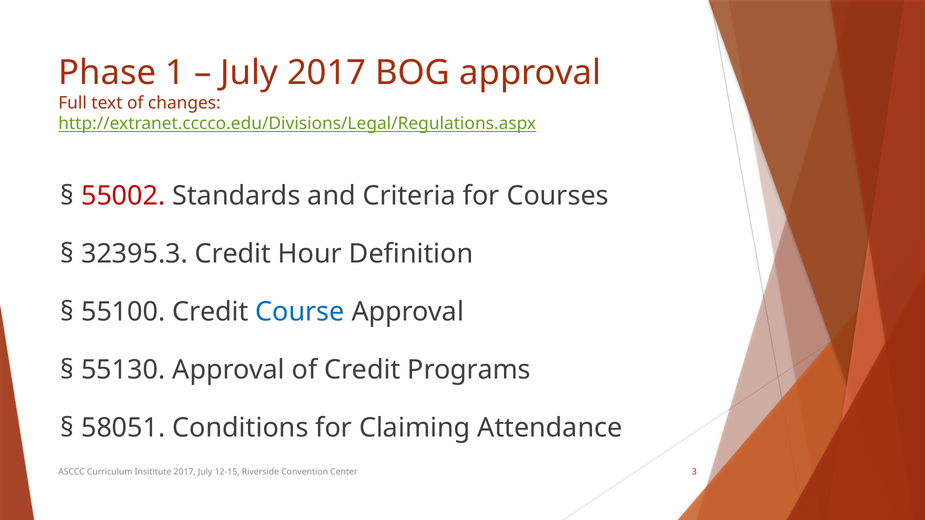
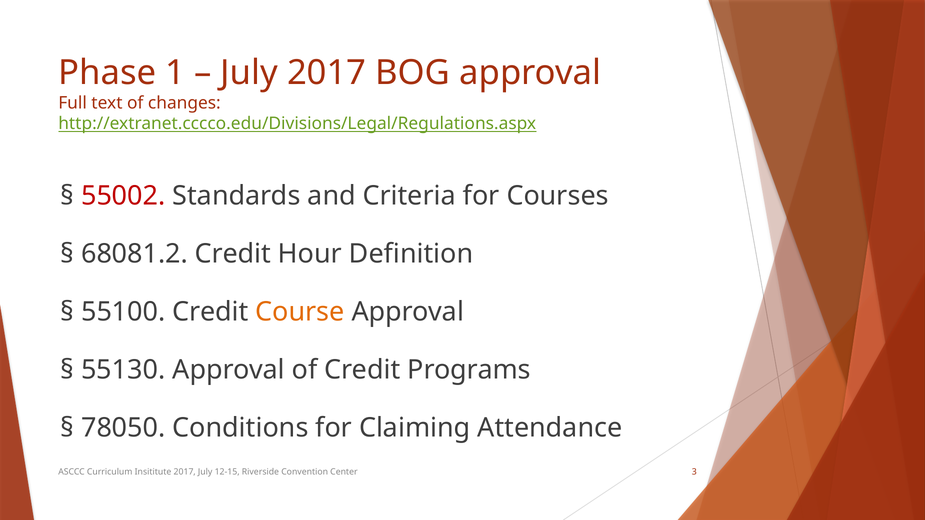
32395.3: 32395.3 -> 68081.2
Course colour: blue -> orange
58051: 58051 -> 78050
